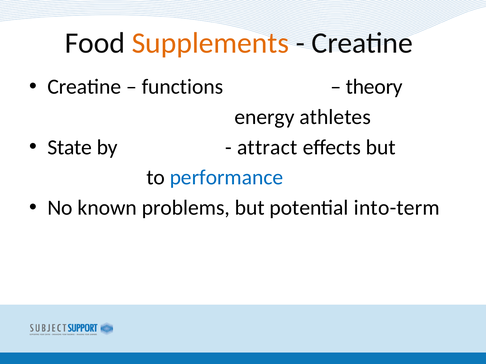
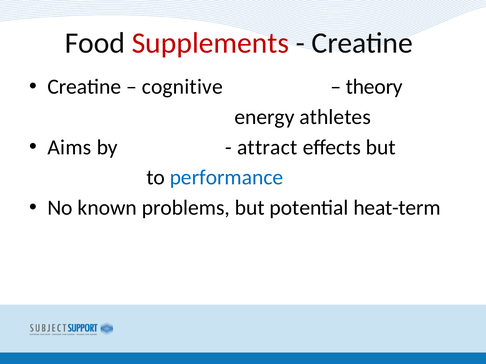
Supplements colour: orange -> red
functions: functions -> cognitive
State: State -> Aims
into-term: into-term -> heat-term
